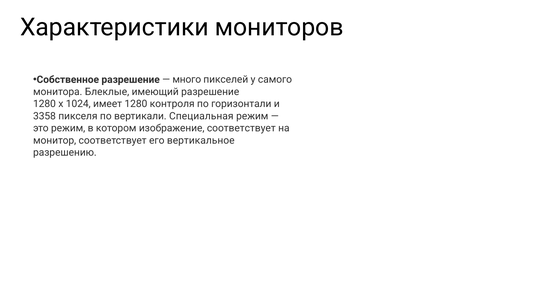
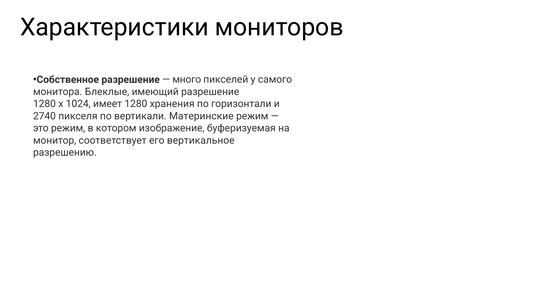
контроля: контроля -> хранения
3358: 3358 -> 2740
Специальная: Специальная -> Материнские
изображение соответствует: соответствует -> буферизуемая
